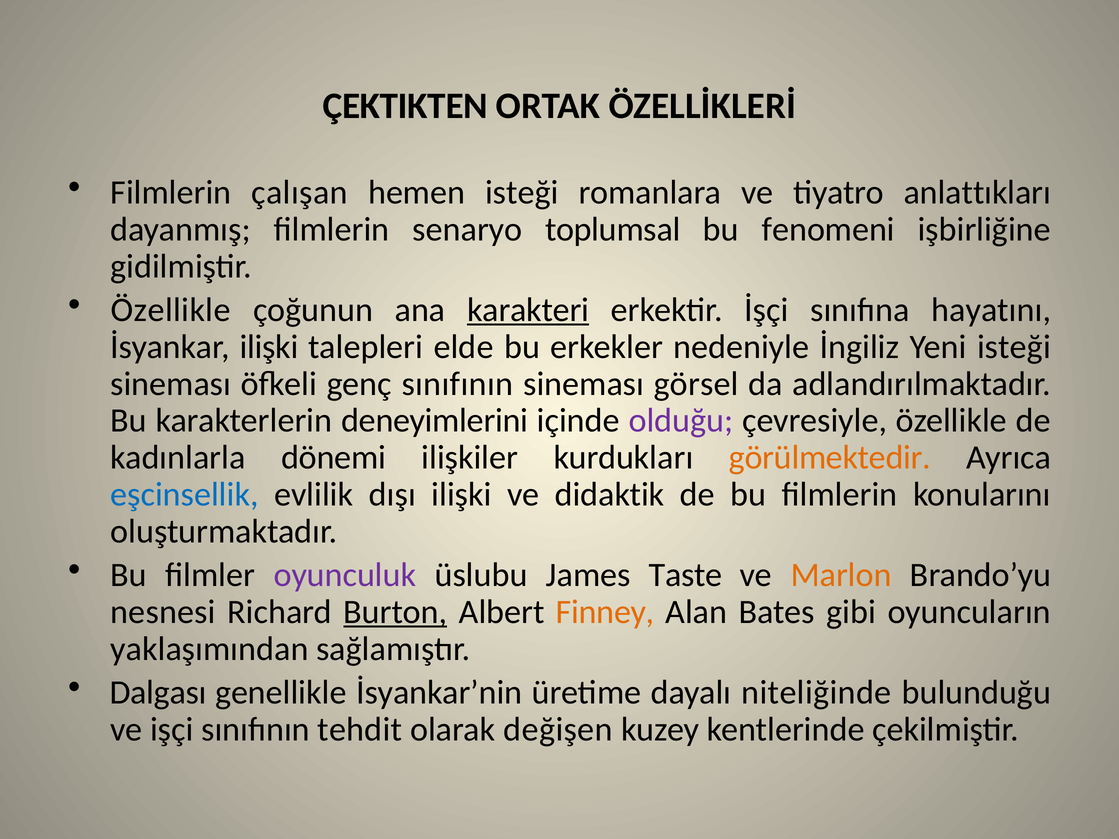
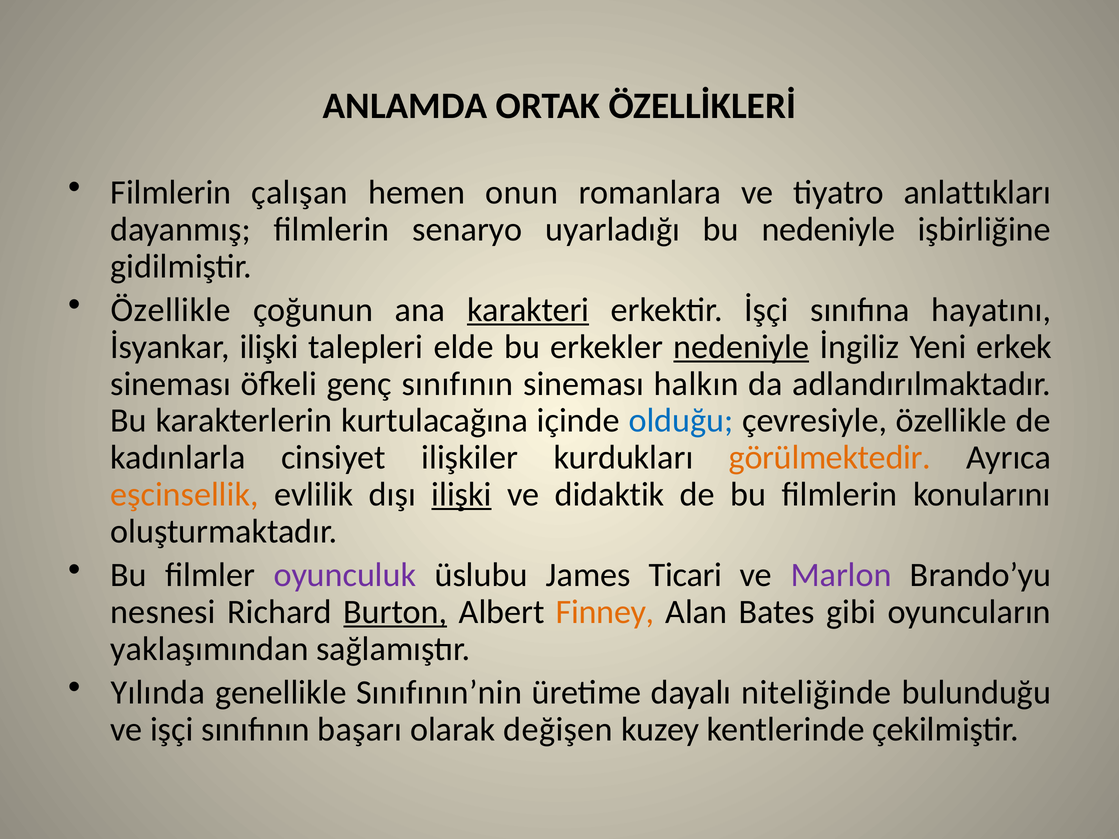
ÇEKTIKTEN: ÇEKTIKTEN -> ANLAMDA
hemen isteği: isteği -> onun
toplumsal: toplumsal -> uyarladığı
bu fenomeni: fenomeni -> nedeniyle
nedeniyle at (741, 347) underline: none -> present
Yeni isteği: isteği -> erkek
görsel: görsel -> halkın
deneyimlerini: deneyimlerini -> kurtulacağına
olduğu colour: purple -> blue
dönemi: dönemi -> cinsiyet
eşcinsellik colour: blue -> orange
ilişki at (462, 495) underline: none -> present
Taste: Taste -> Ticari
Marlon colour: orange -> purple
Dalgası: Dalgası -> Yılında
İsyankar’nin: İsyankar’nin -> Sınıfının’nin
tehdit: tehdit -> başarı
